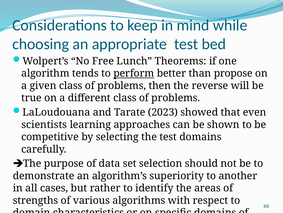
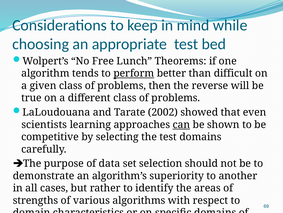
propose: propose -> difficult
2023: 2023 -> 2002
can underline: none -> present
